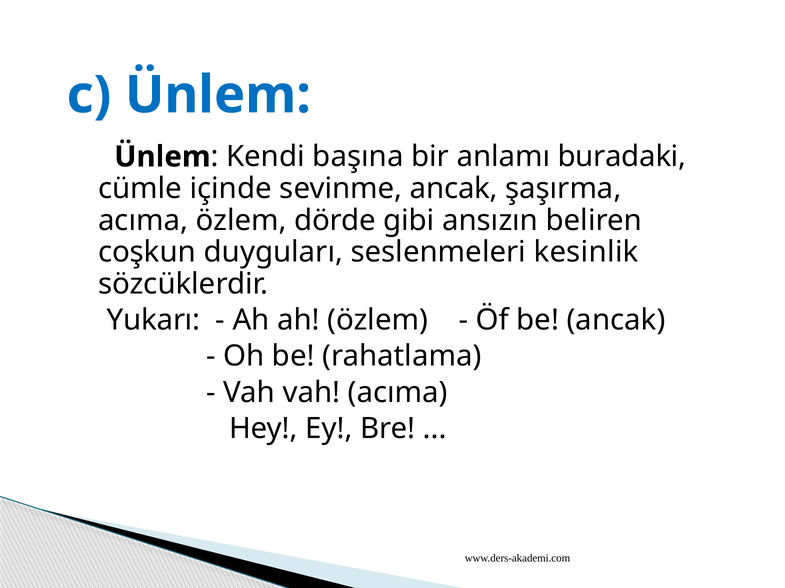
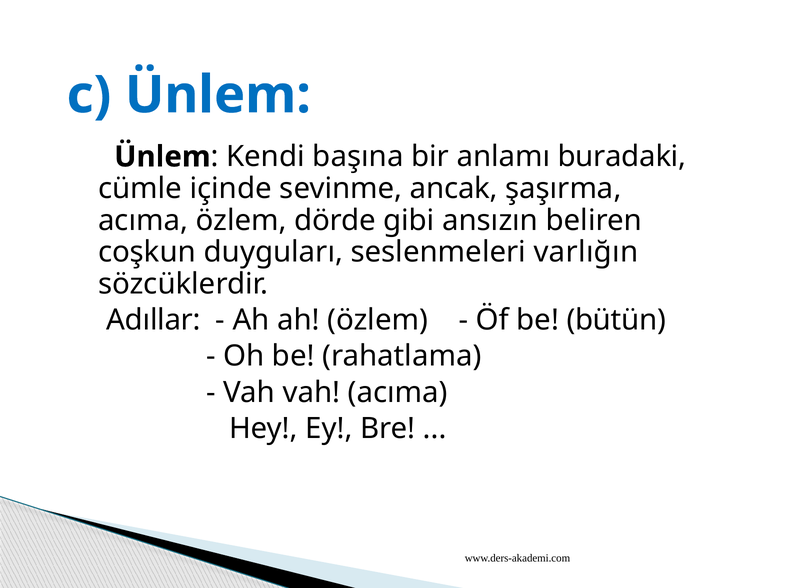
kesinlik: kesinlik -> varlığın
Yukarı: Yukarı -> Adıllar
be ancak: ancak -> bütün
